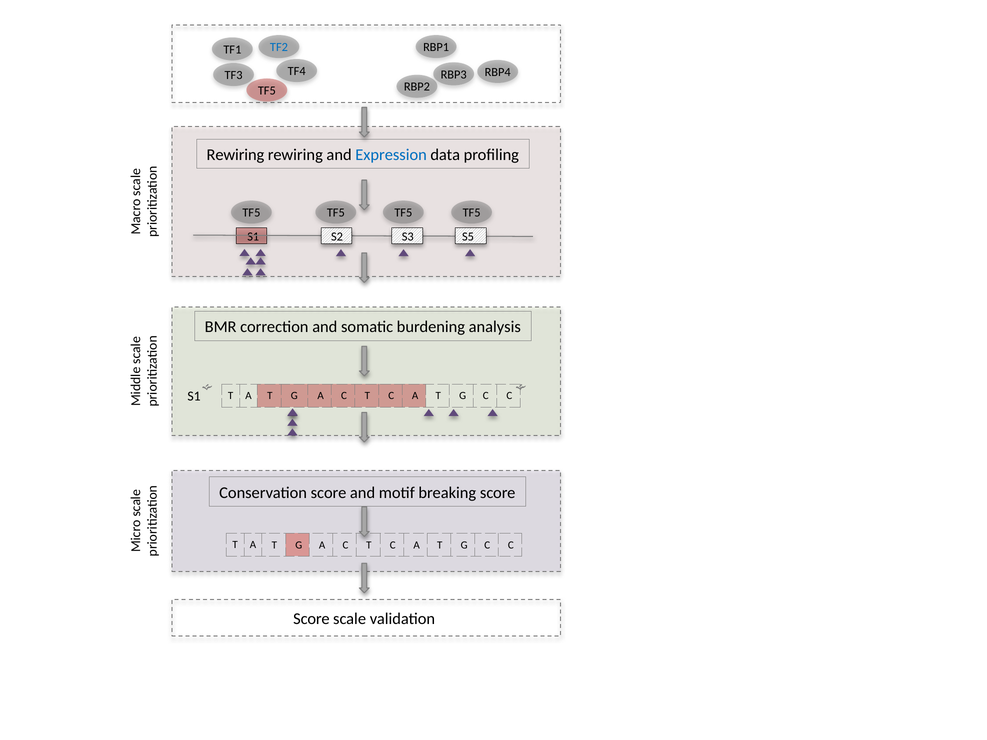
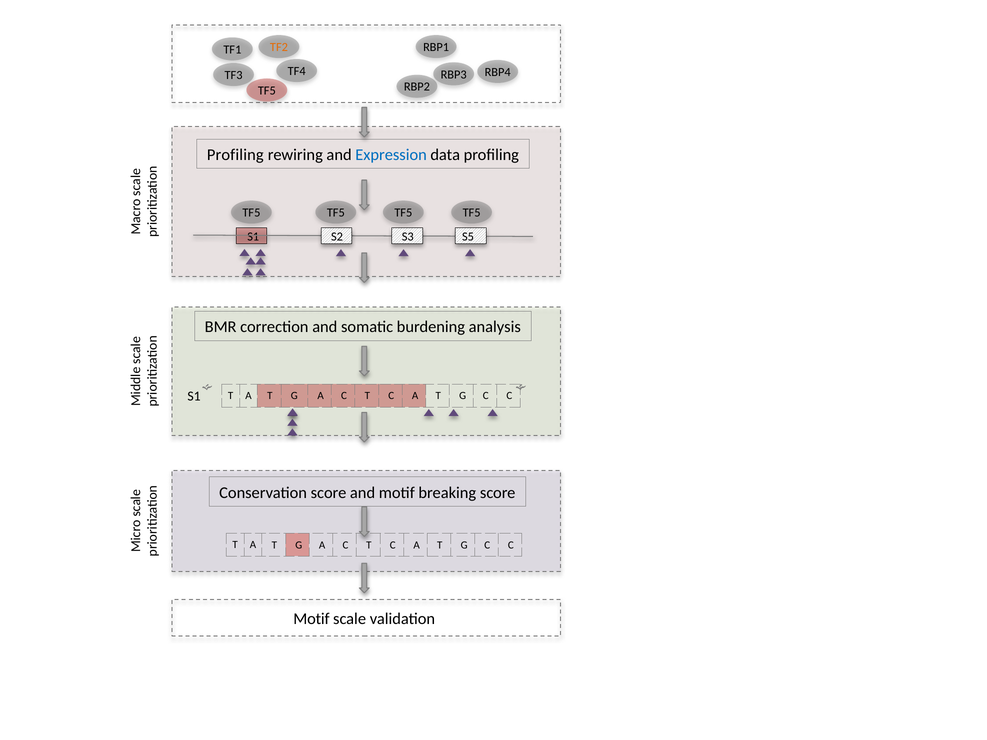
TF2 colour: blue -> orange
Rewiring at (235, 155): Rewiring -> Profiling
Score at (311, 619): Score -> Motif
